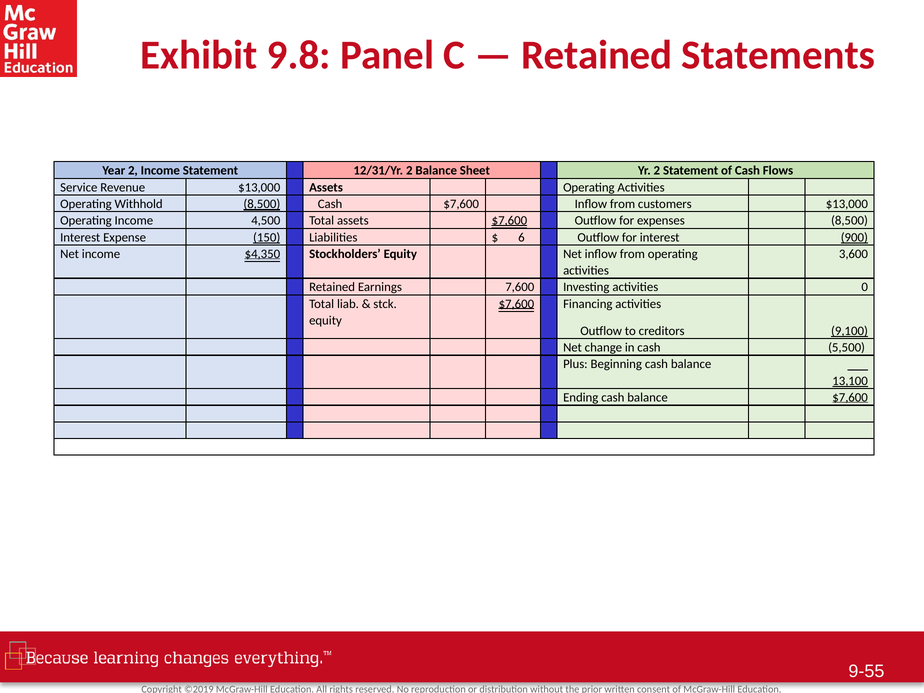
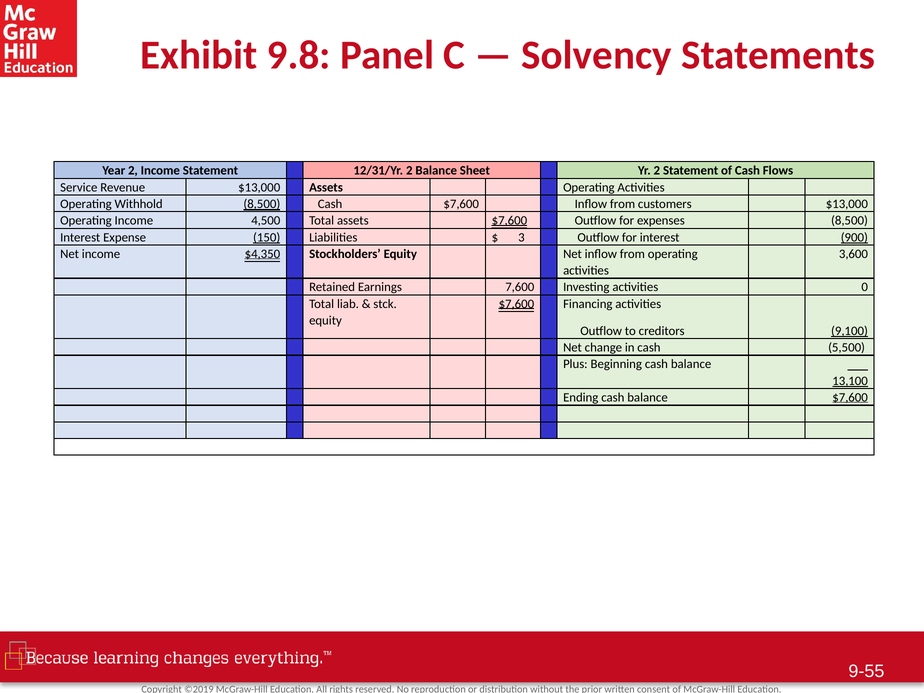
Retained at (597, 55): Retained -> Solvency
6: 6 -> 3
